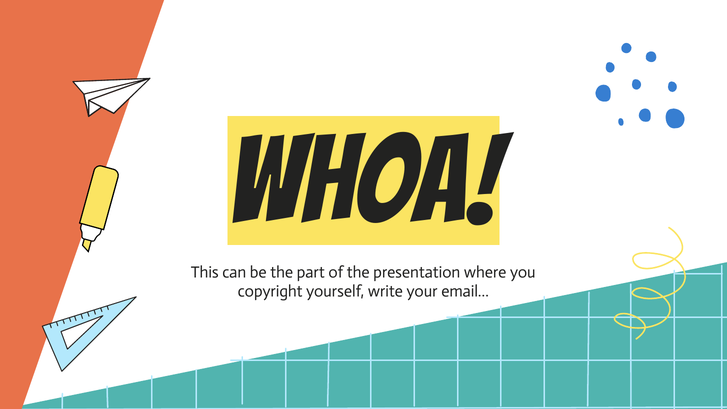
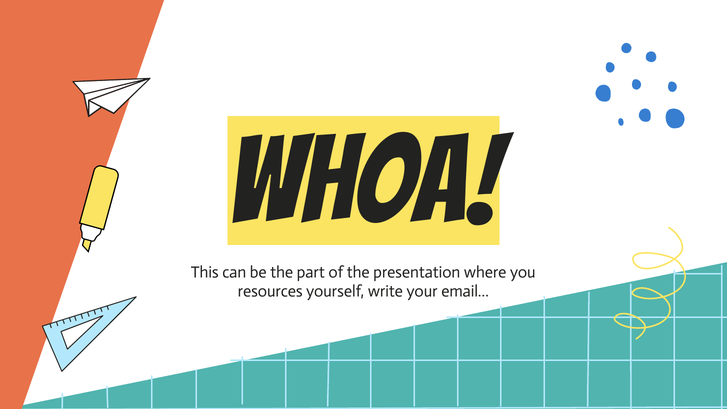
copyright: copyright -> resources
